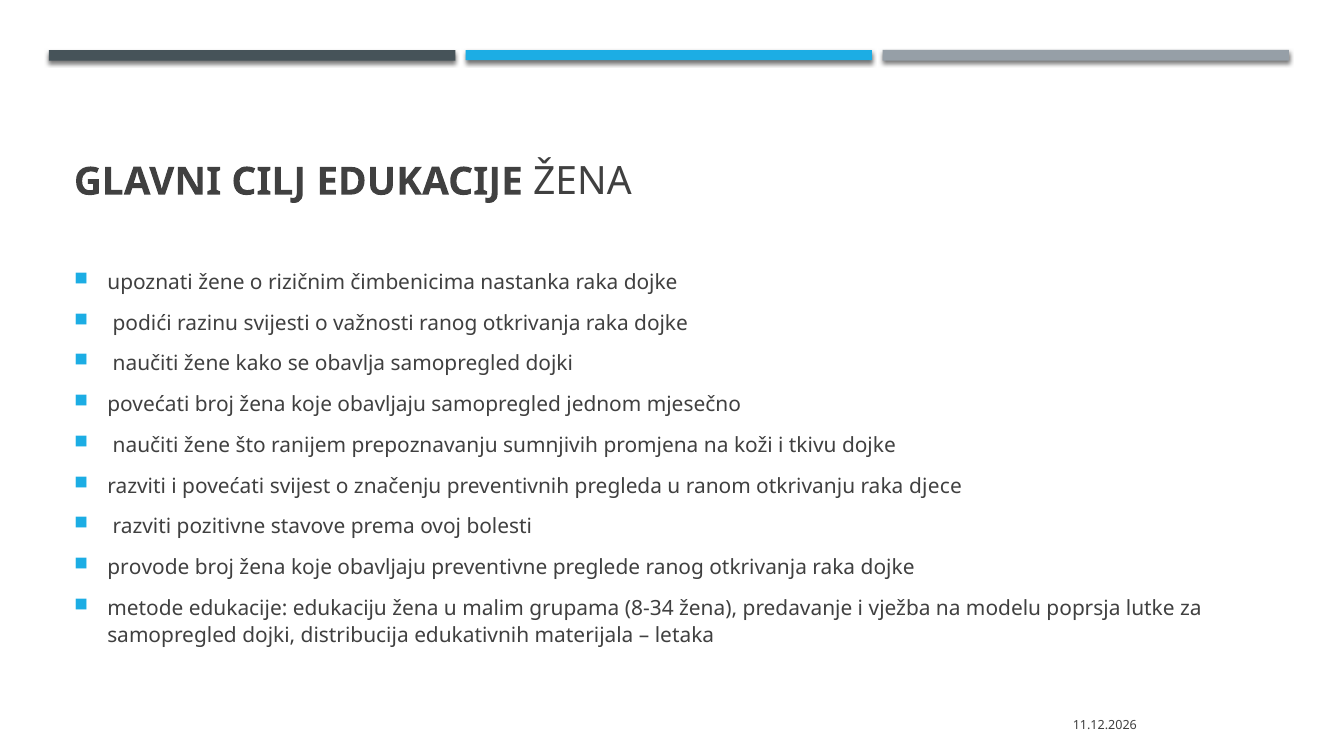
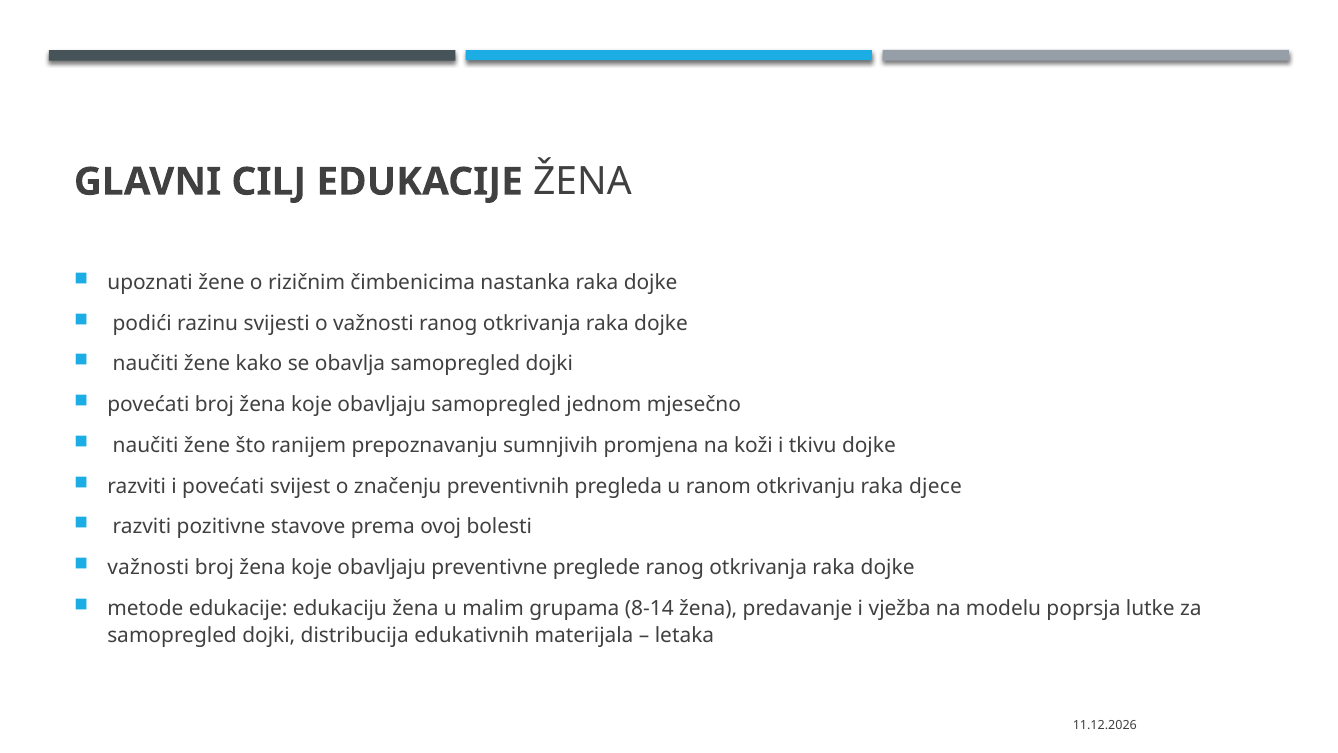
provode at (148, 567): provode -> važnosti
8-34: 8-34 -> 8-14
